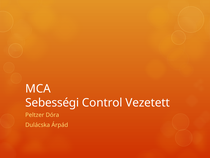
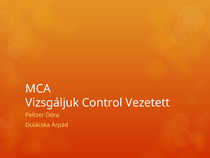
Sebességi: Sebességi -> Vizsgáljuk
